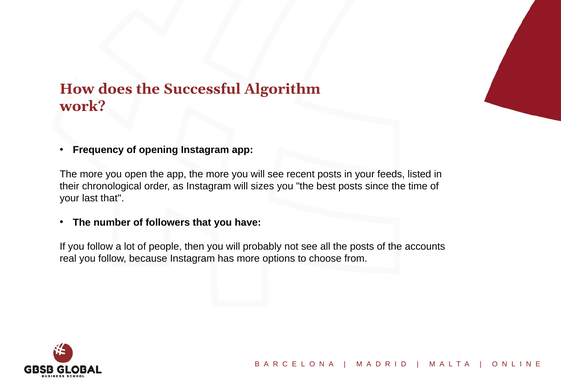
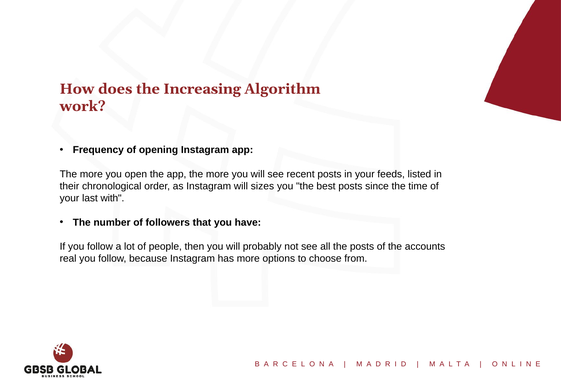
Successful: Successful -> Increasing
last that: that -> with
